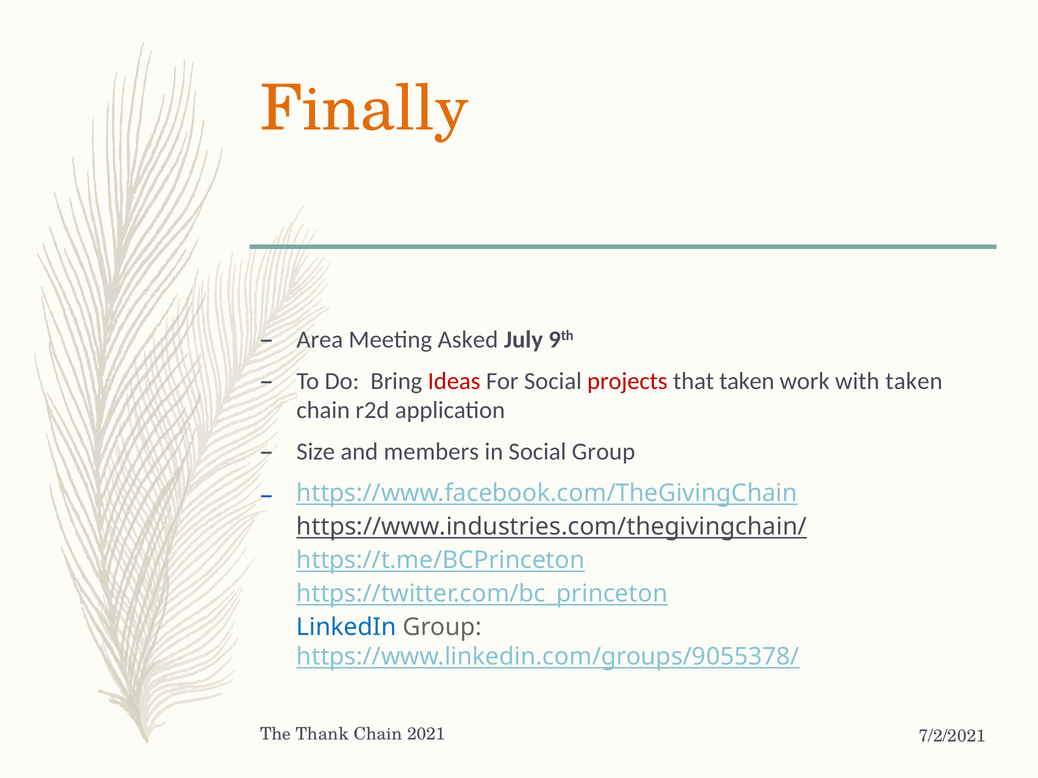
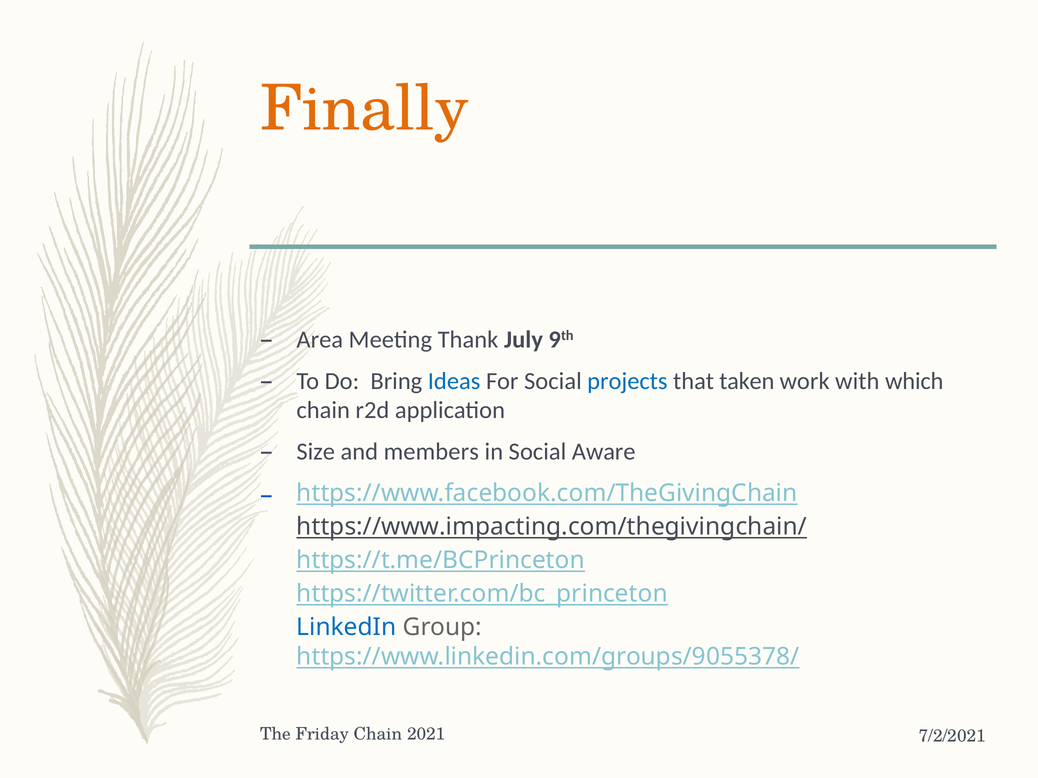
Asked: Asked -> Thank
Ideas colour: red -> blue
projects colour: red -> blue
with taken: taken -> which
Social Group: Group -> Aware
https://www.industries.com/thegivingchain/: https://www.industries.com/thegivingchain/ -> https://www.impacting.com/thegivingchain/
Thank: Thank -> Friday
